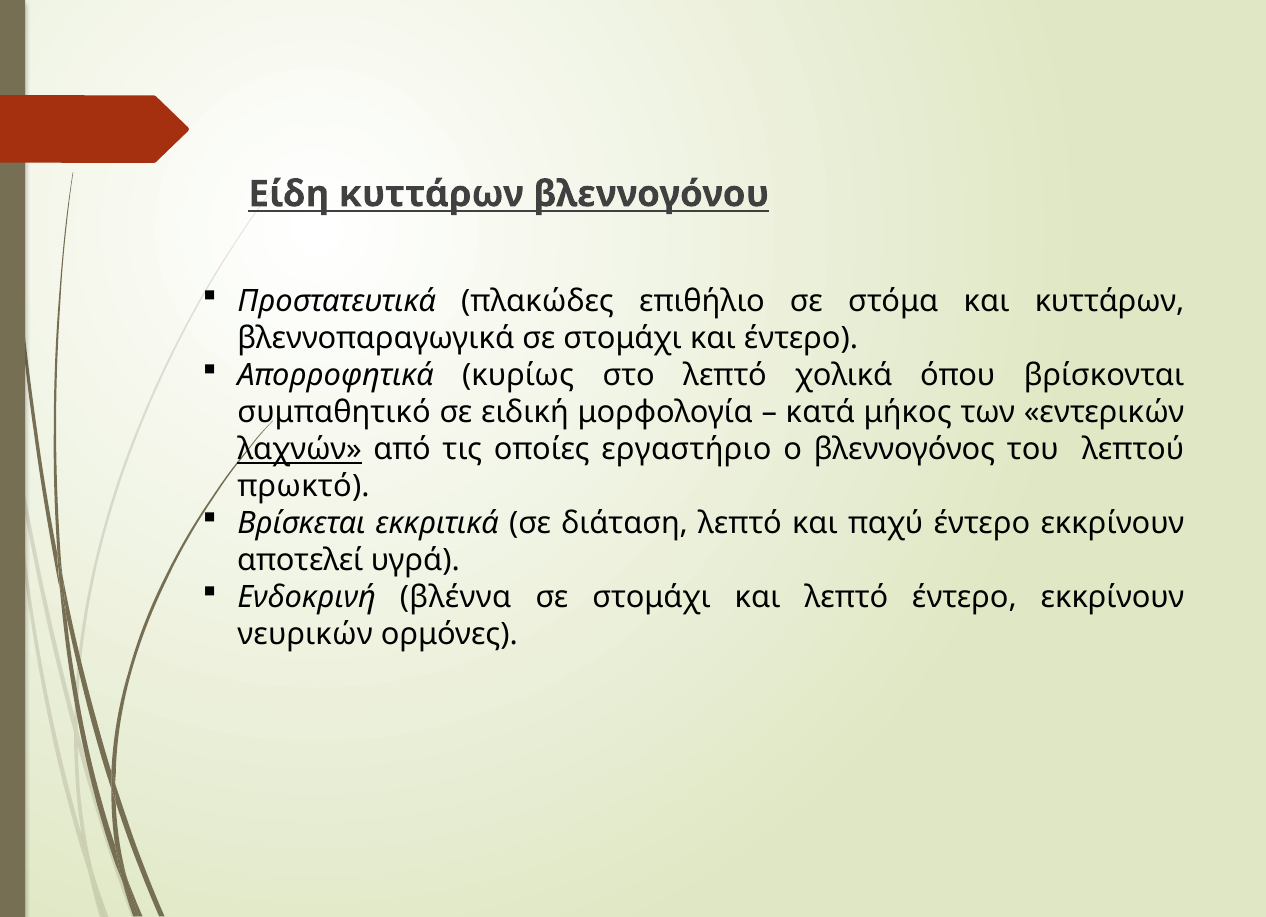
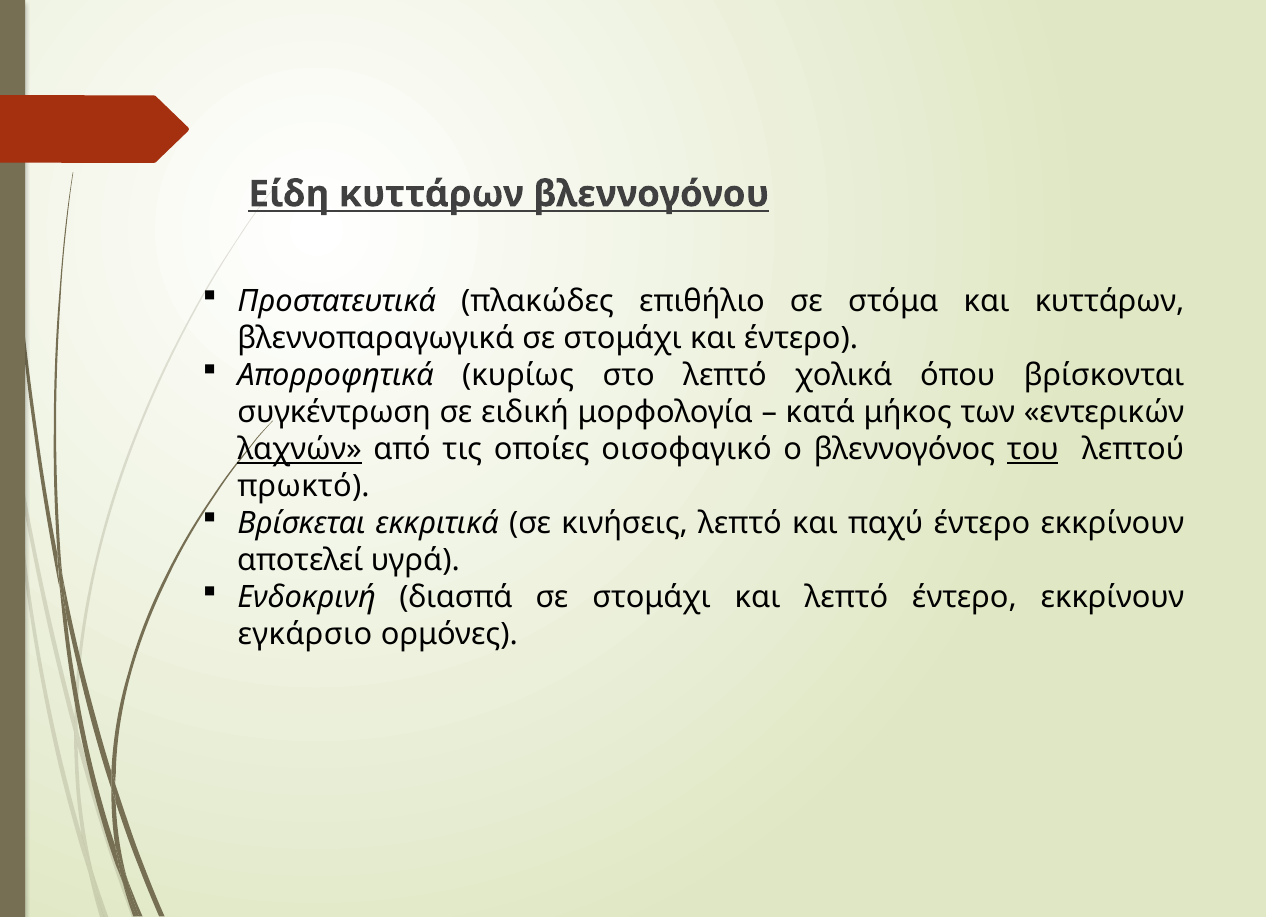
συμπαθητικό: συμπαθητικό -> συγκέντρωση
εργαστήριο: εργαστήριο -> οισοφαγικό
του underline: none -> present
διάταση: διάταση -> κινήσεις
βλέννα: βλέννα -> διασπά
νευρικών: νευρικών -> εγκάρσιο
